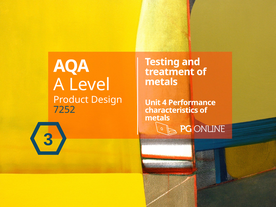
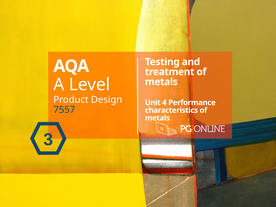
7252: 7252 -> 7557
